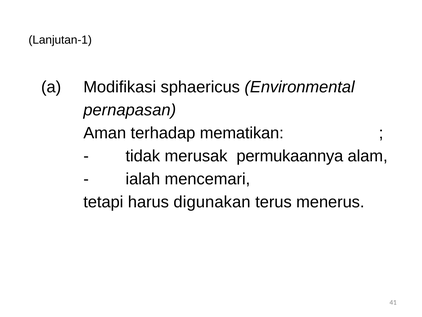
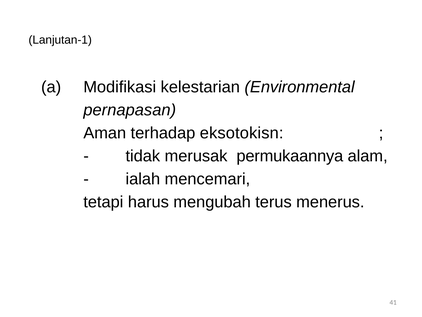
sphaericus: sphaericus -> kelestarian
mematikan: mematikan -> eksotokisn
digunakan: digunakan -> mengubah
